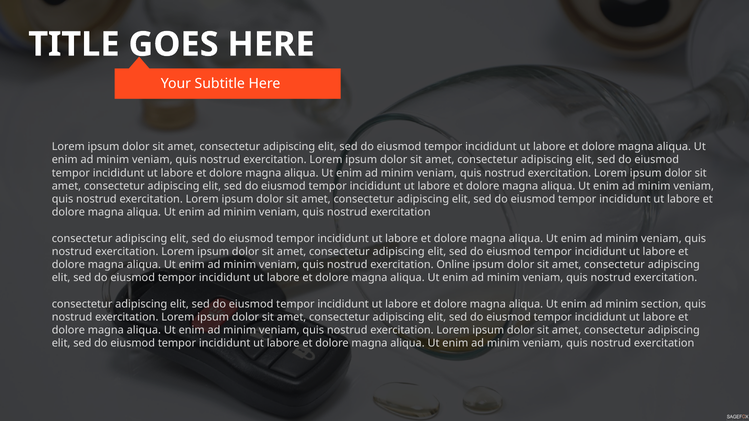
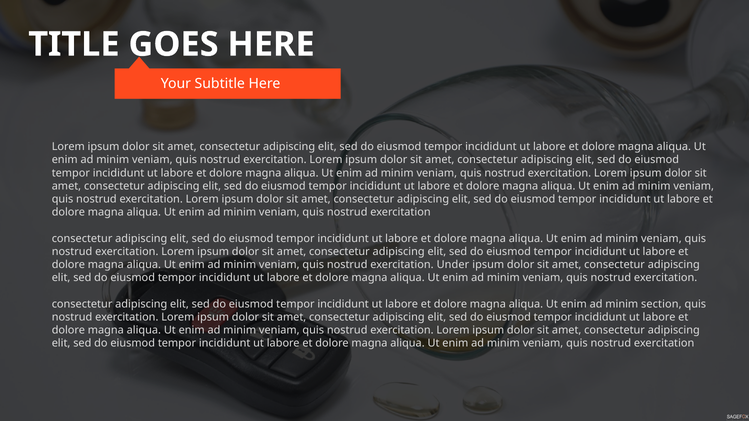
Online: Online -> Under
